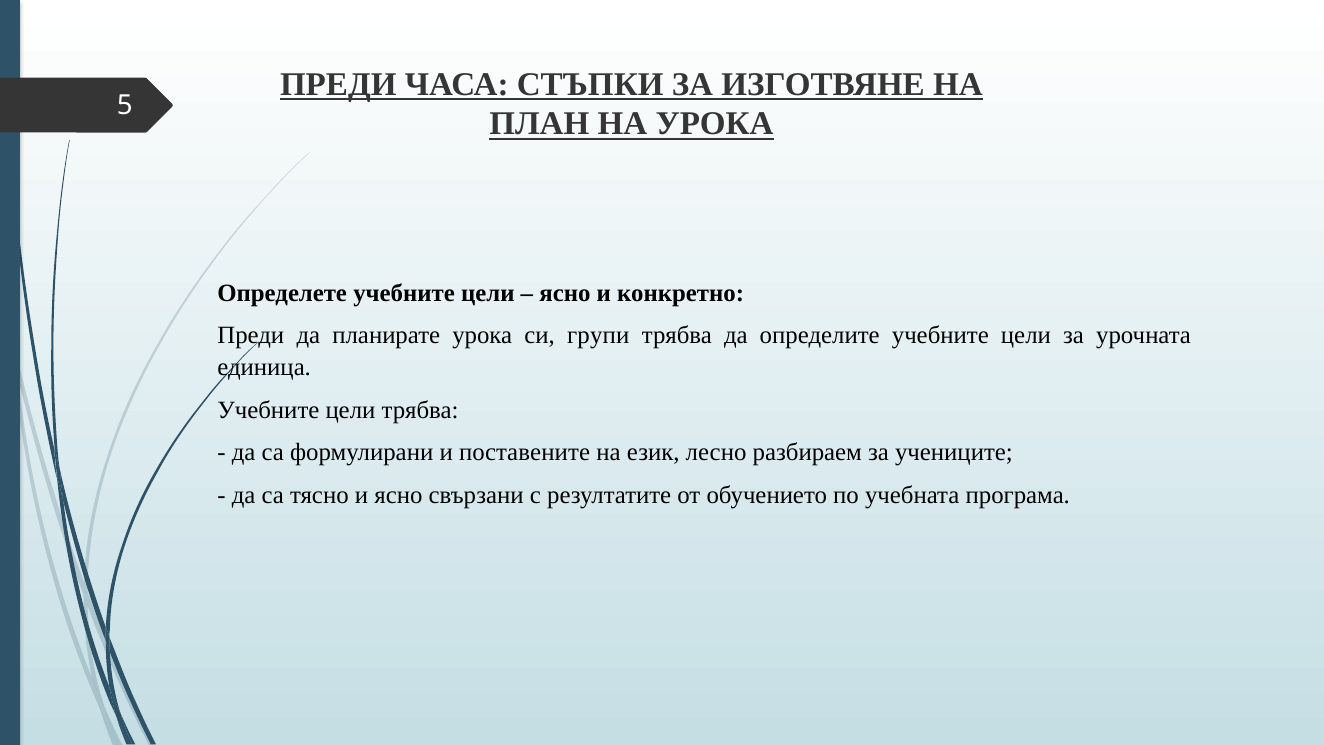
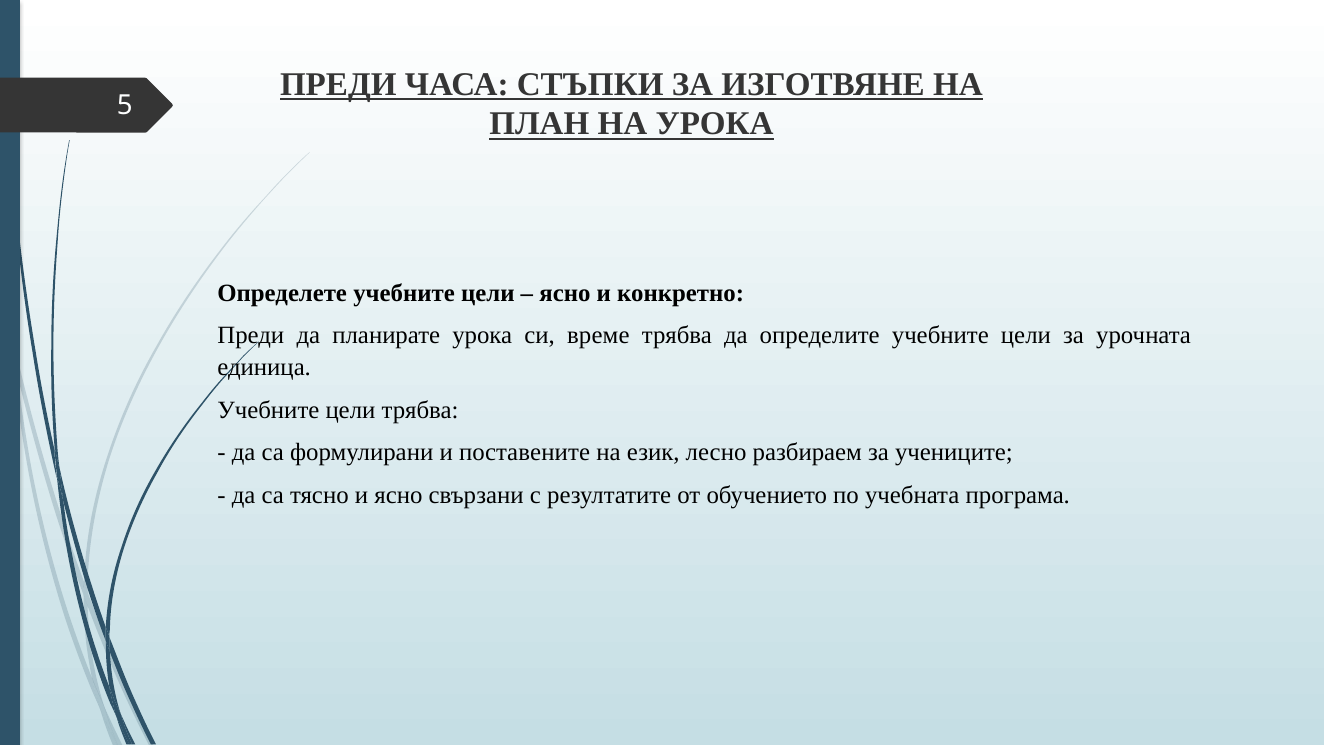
групи: групи -> време
